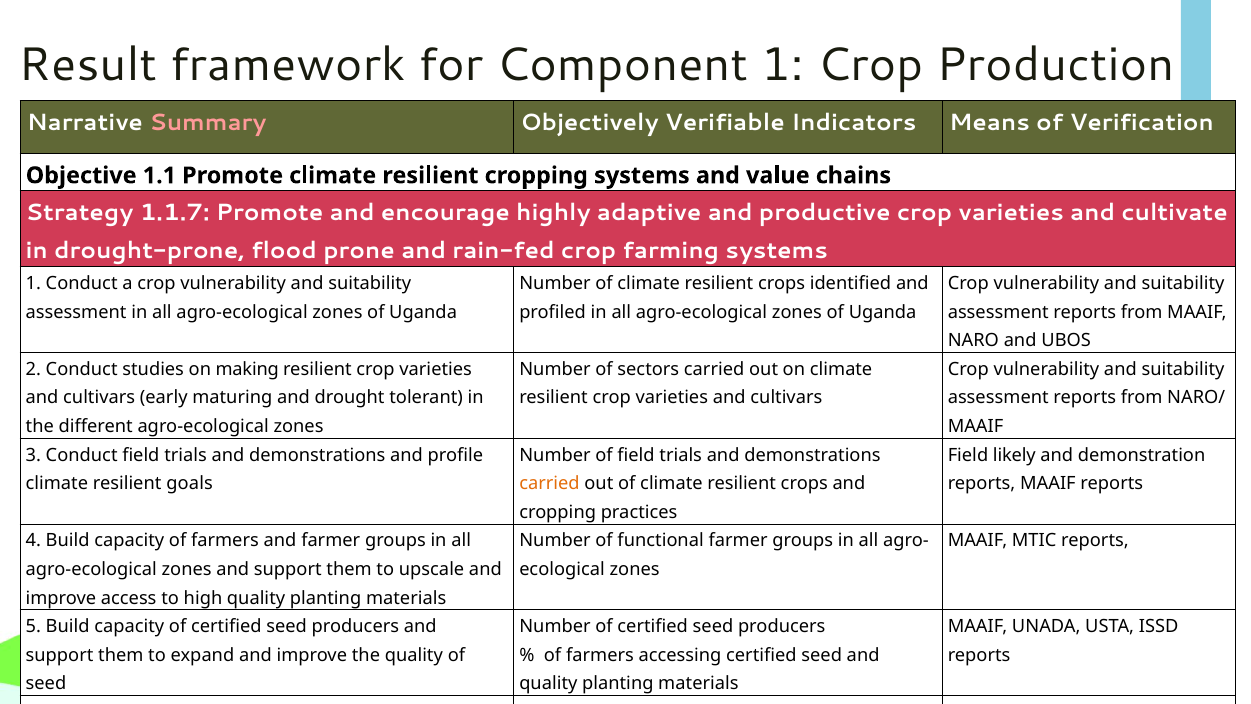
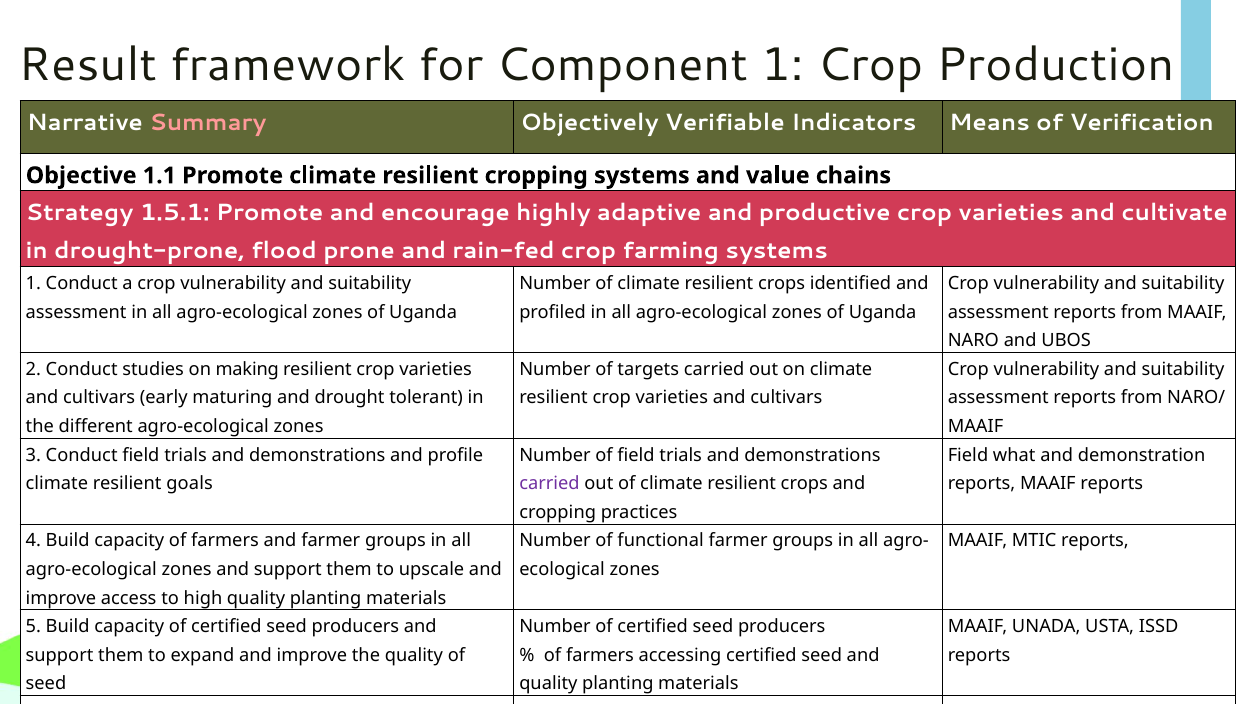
1.1.7: 1.1.7 -> 1.5.1
sectors: sectors -> targets
likely: likely -> what
carried at (549, 483) colour: orange -> purple
